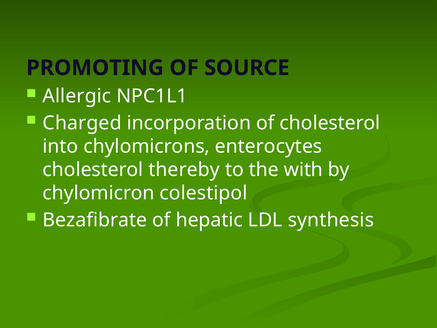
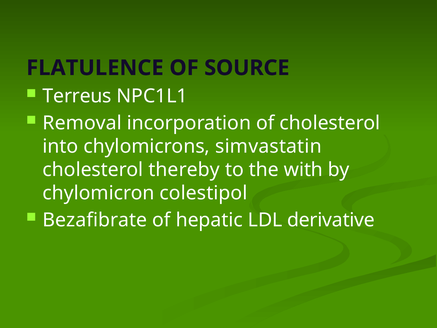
PROMOTING: PROMOTING -> FLATULENCE
Allergic: Allergic -> Terreus
Charged: Charged -> Removal
enterocytes: enterocytes -> simvastatin
synthesis: synthesis -> derivative
